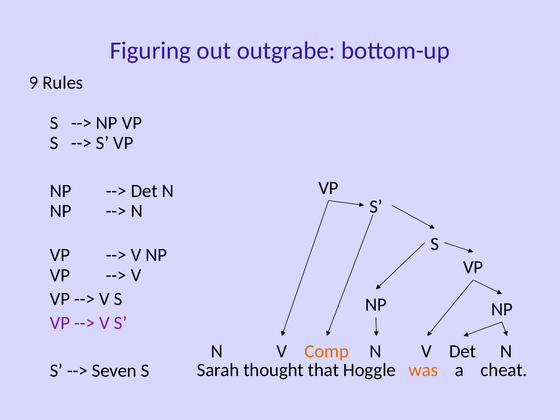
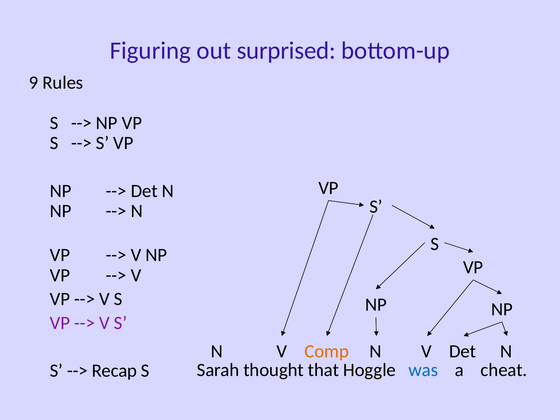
outgrabe: outgrabe -> surprised
was colour: orange -> blue
Seven: Seven -> Recap
